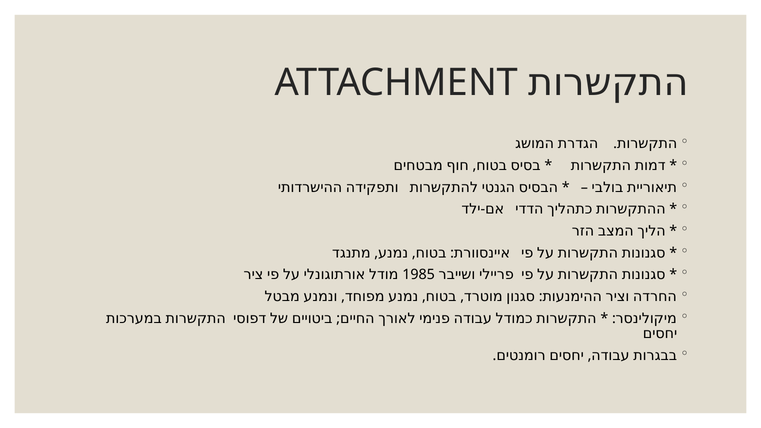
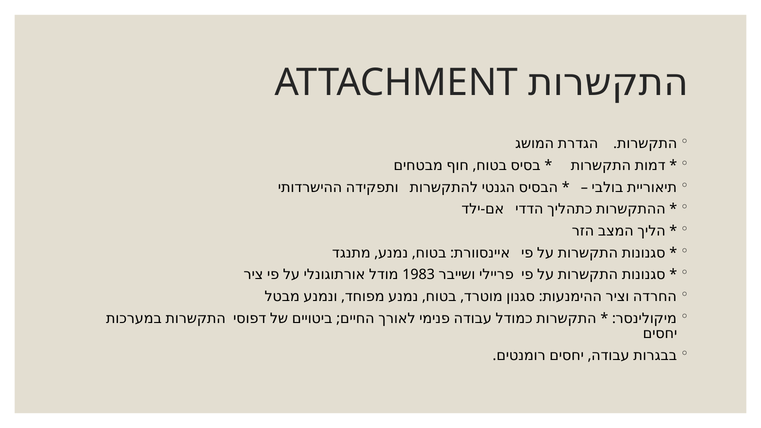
1985: 1985 -> 1983
